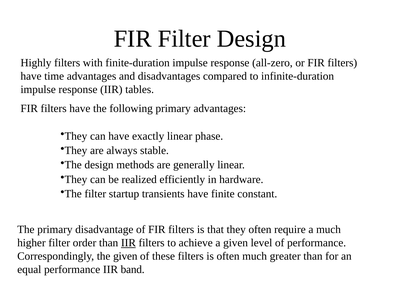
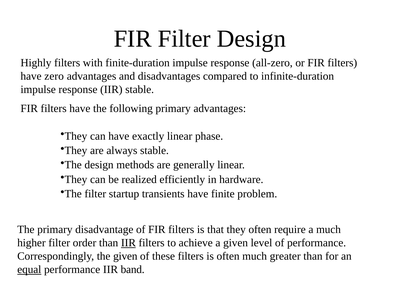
time: time -> zero
IIR tables: tables -> stable
constant: constant -> problem
equal underline: none -> present
